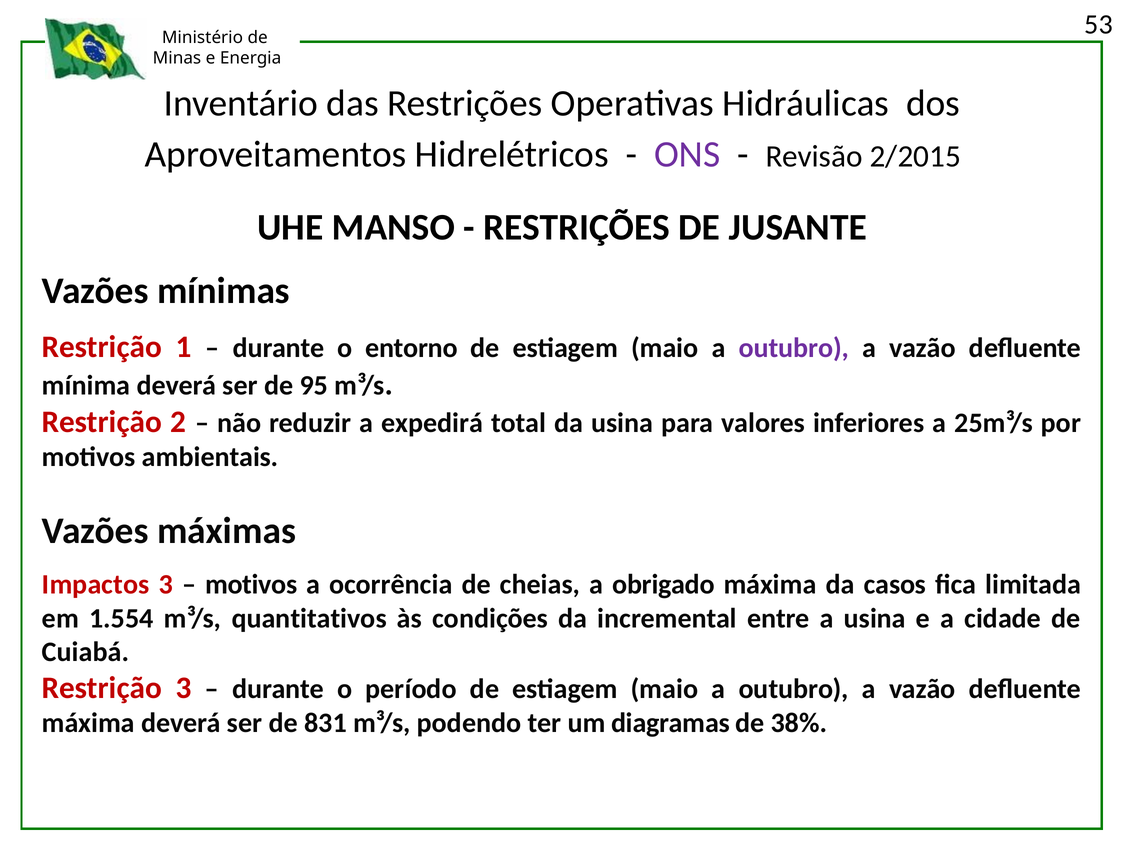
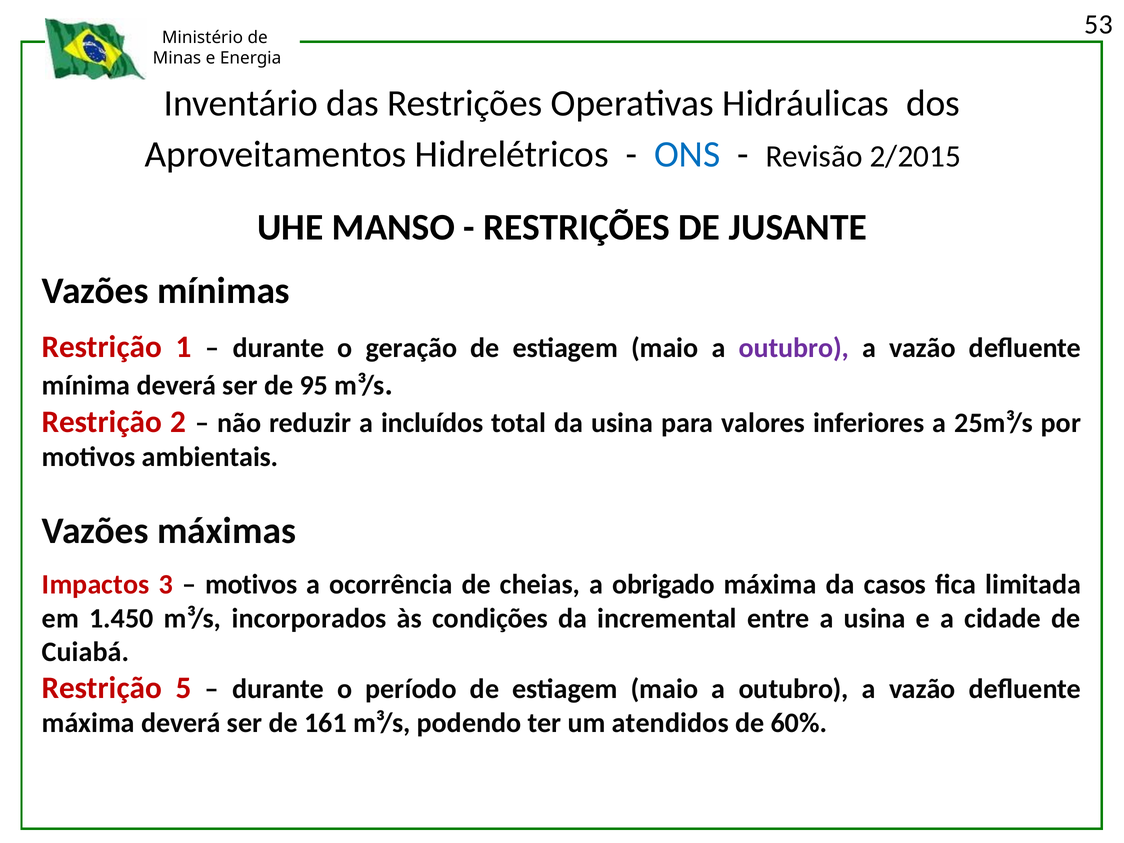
ONS colour: purple -> blue
entorno: entorno -> geração
expedirá: expedirá -> incluídos
1.554: 1.554 -> 1.450
quantitativos: quantitativos -> incorporados
Restrição 3: 3 -> 5
831: 831 -> 161
diagramas: diagramas -> atendidos
38%: 38% -> 60%
